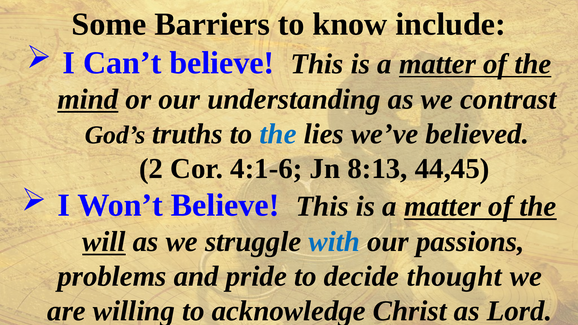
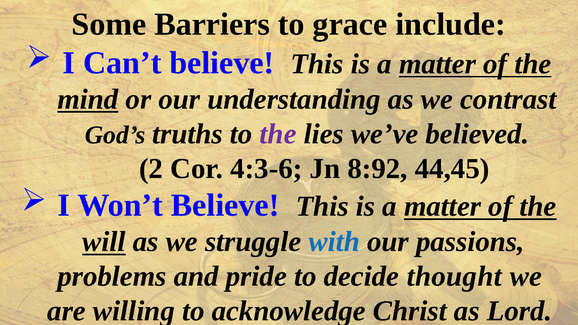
know: know -> grace
the at (278, 134) colour: blue -> purple
4:1-6: 4:1-6 -> 4:3-6
8:13: 8:13 -> 8:92
